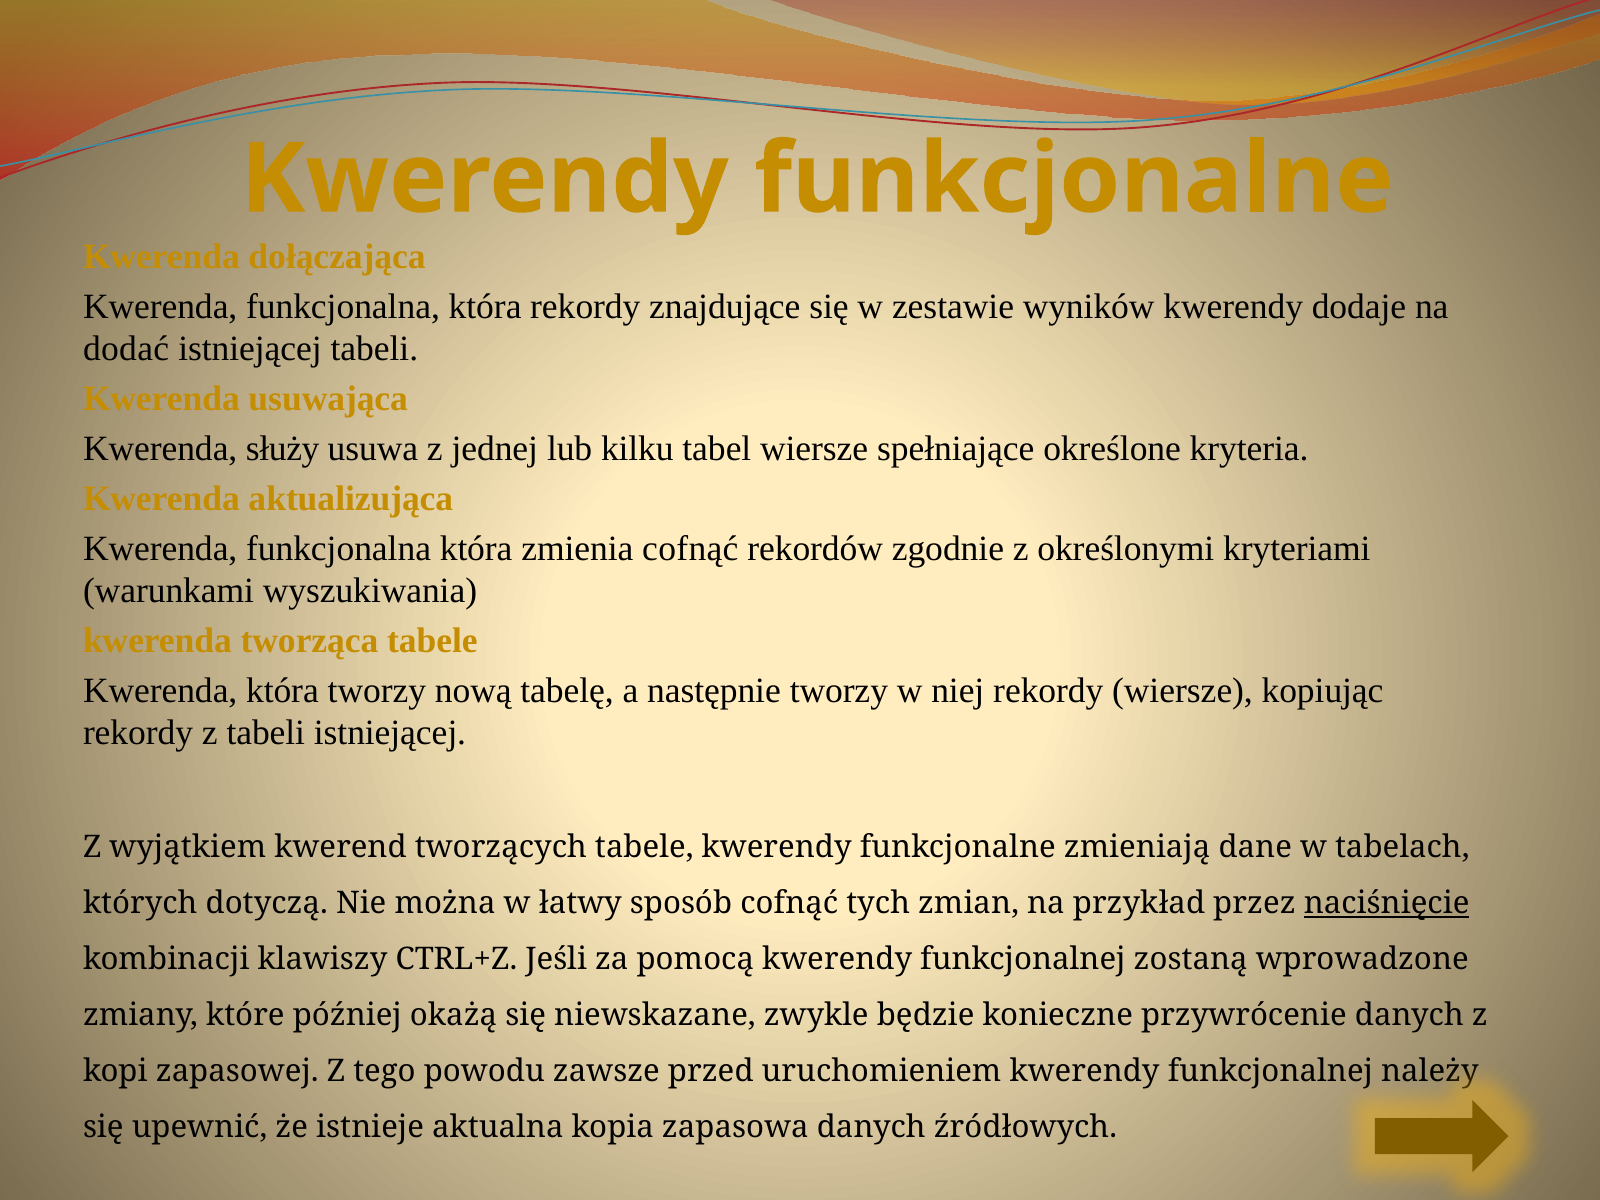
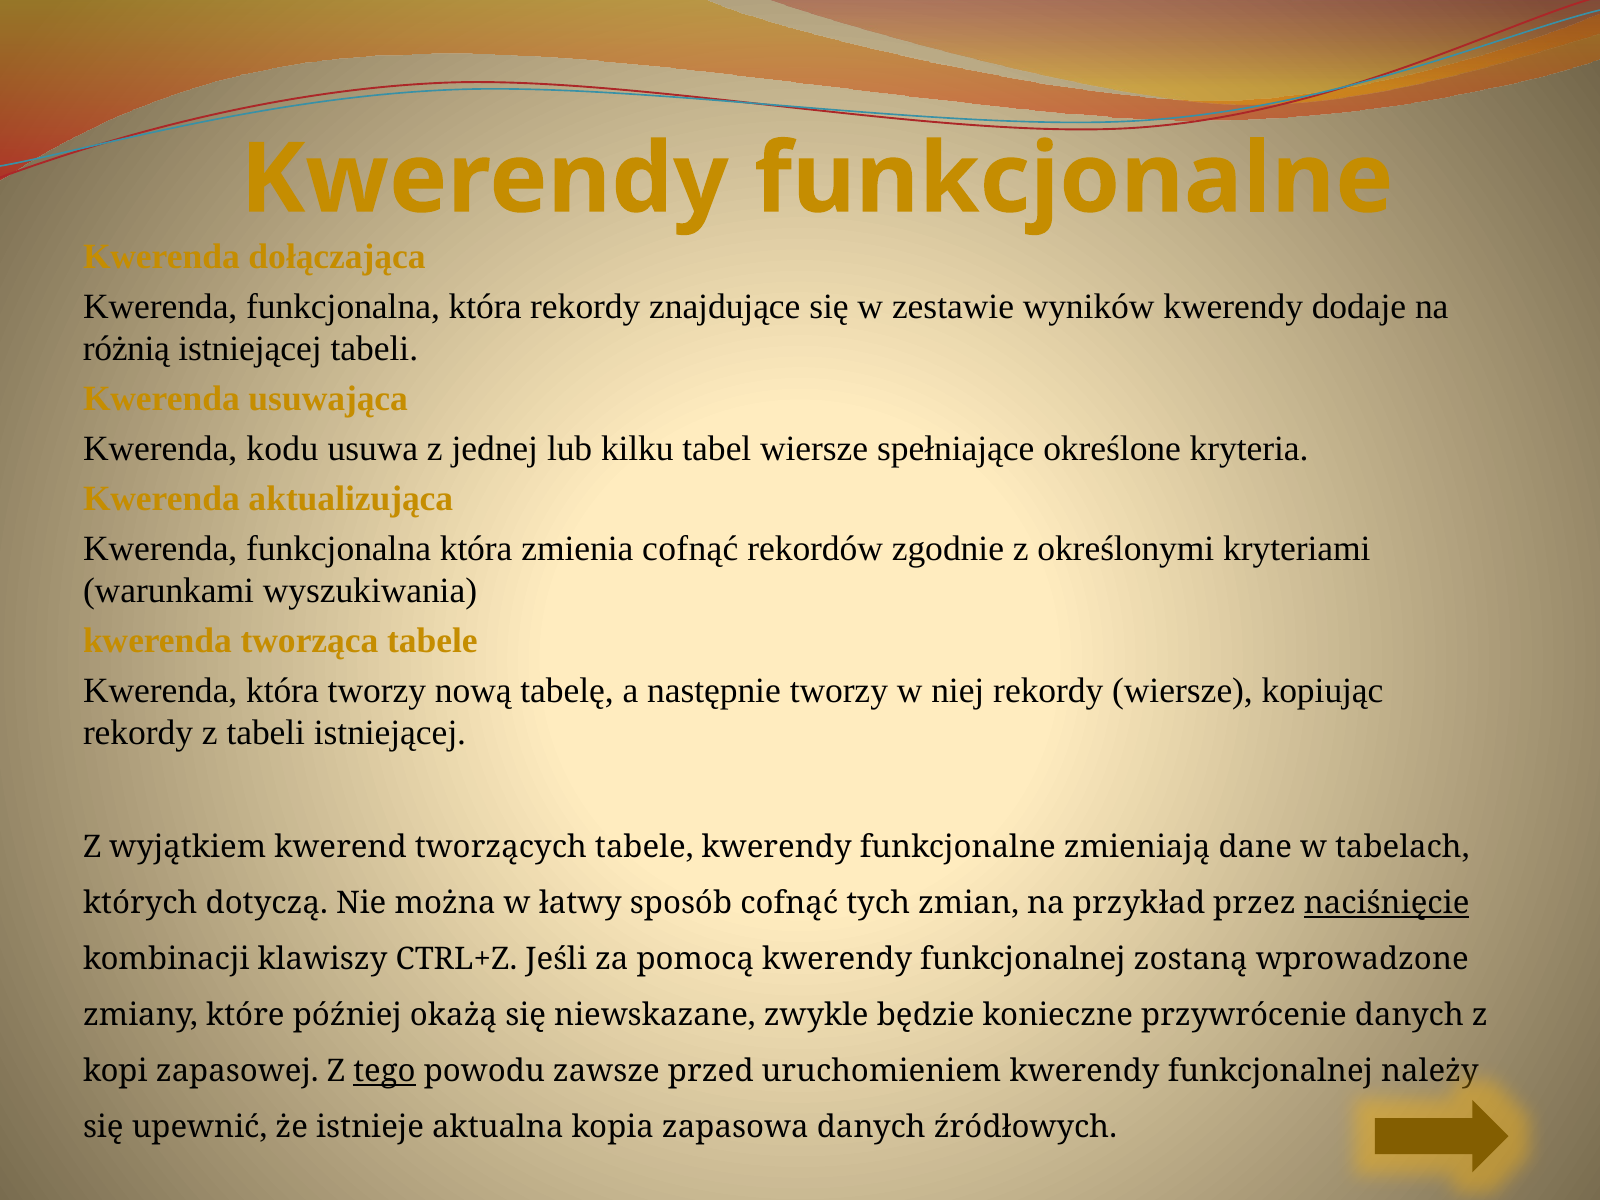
dodać: dodać -> różnią
służy: służy -> kodu
tego underline: none -> present
